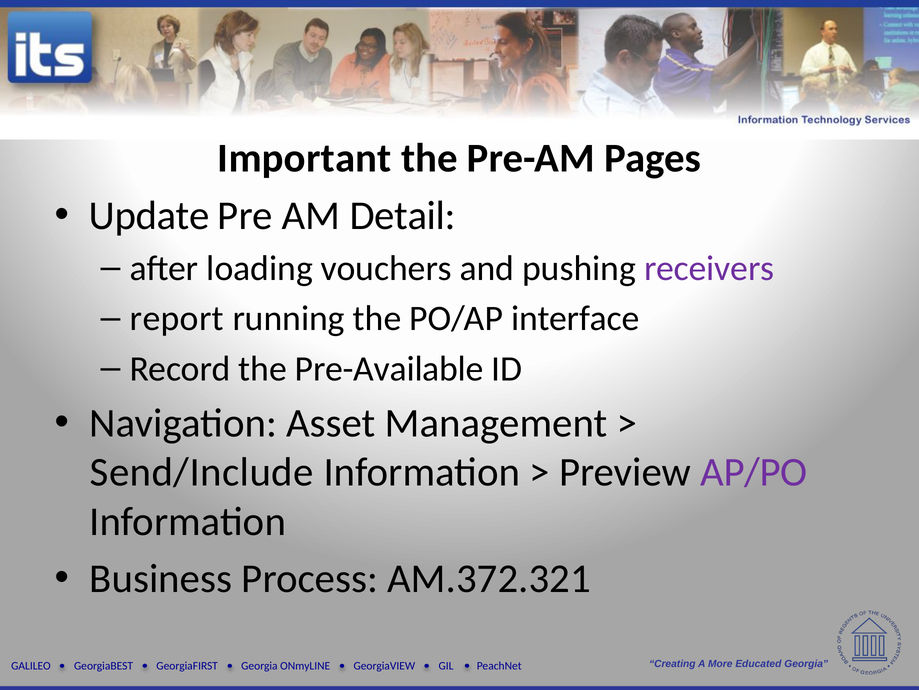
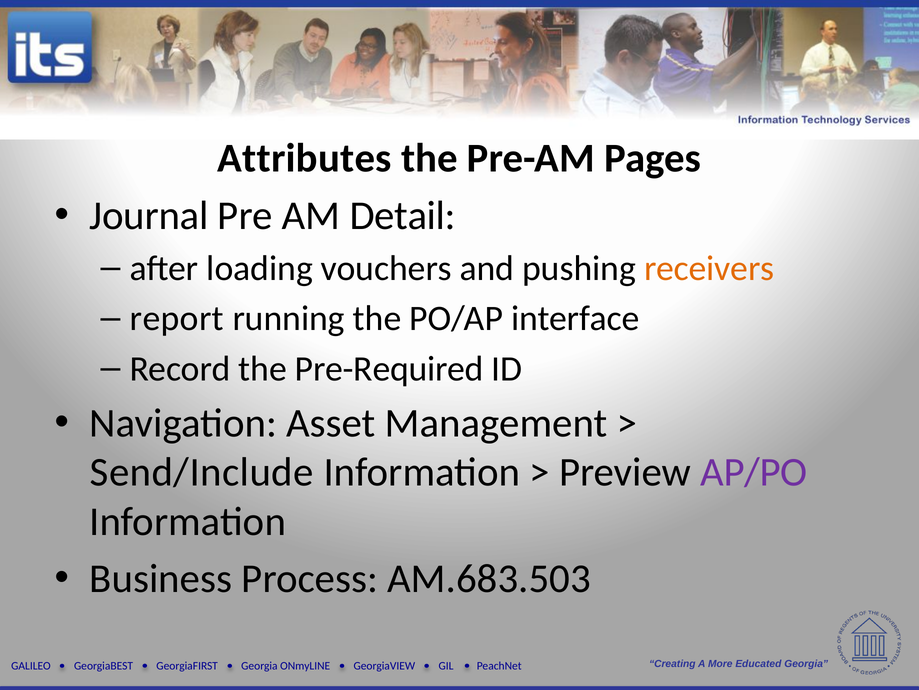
Important: Important -> Attributes
Update: Update -> Journal
receivers colour: purple -> orange
Pre-Available: Pre-Available -> Pre-Required
AM.372.321: AM.372.321 -> AM.683.503
